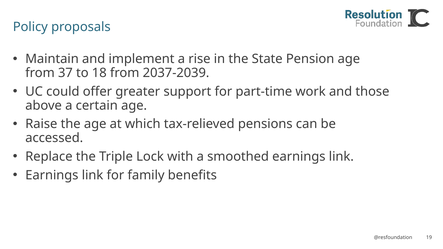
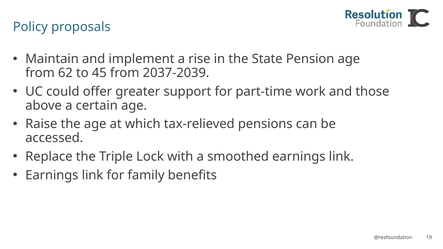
37: 37 -> 62
18: 18 -> 45
